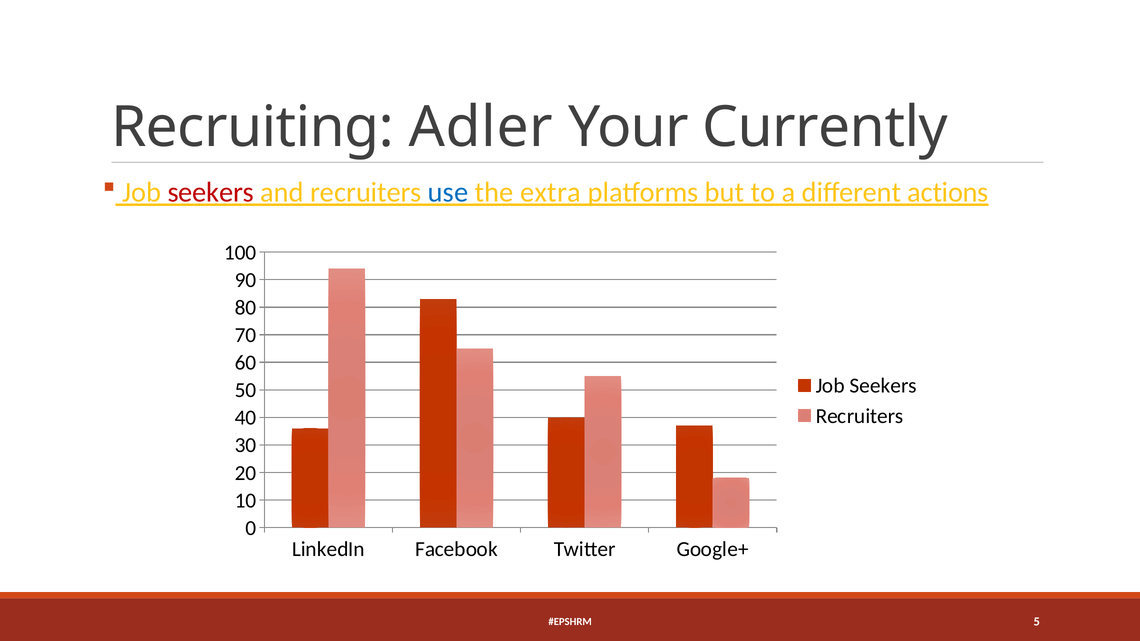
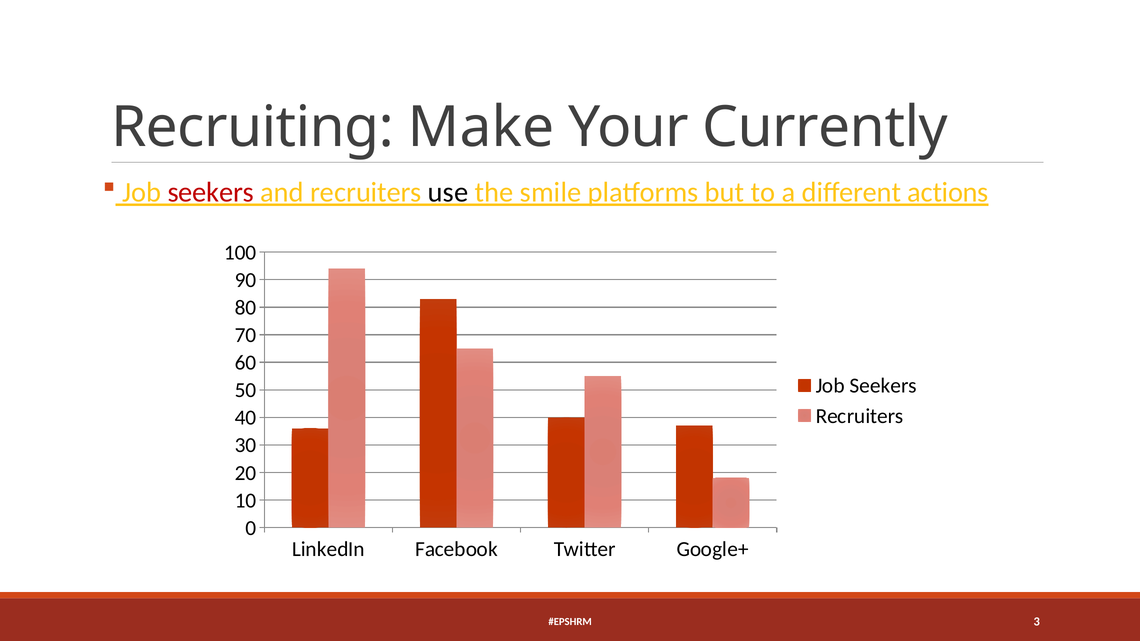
Adler: Adler -> Make
use colour: blue -> black
extra: extra -> smile
5: 5 -> 3
